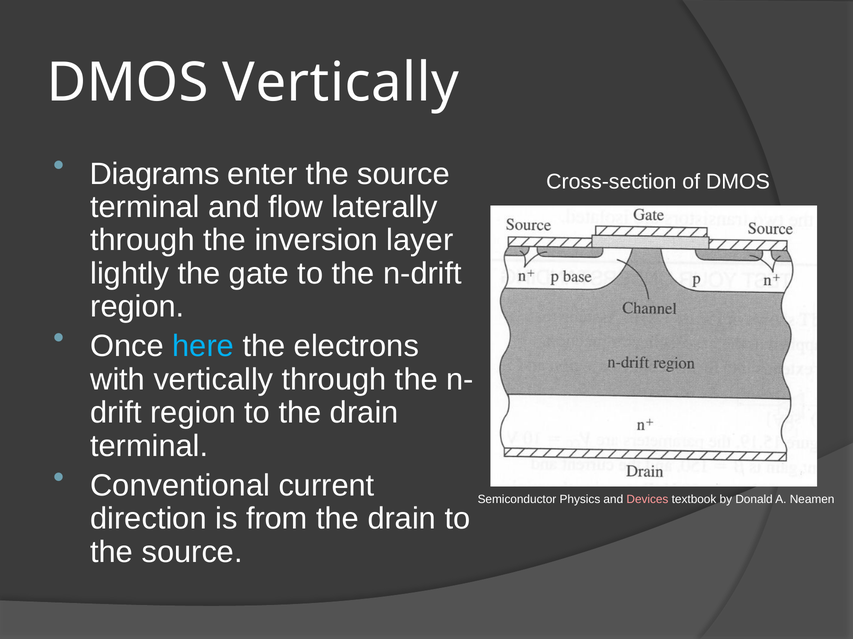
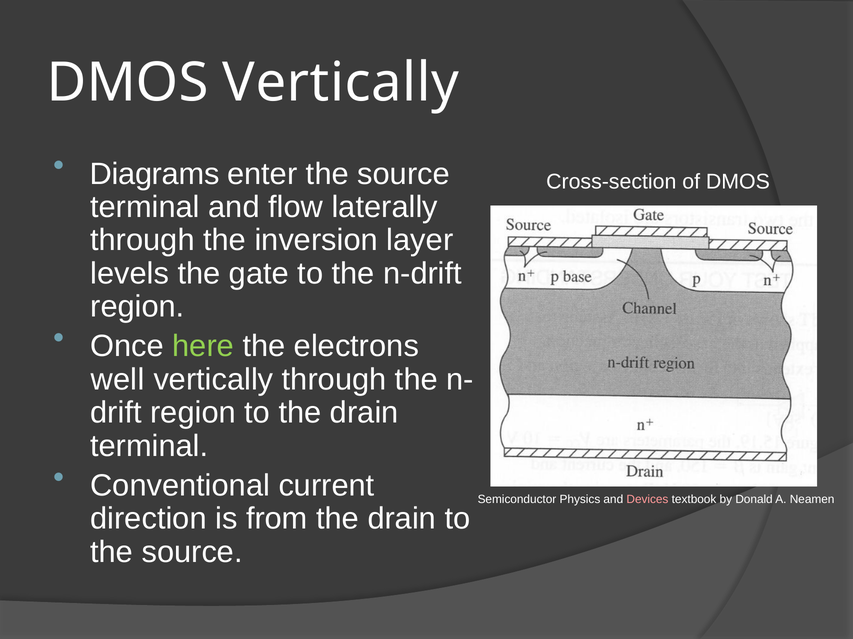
lightly: lightly -> levels
here colour: light blue -> light green
with: with -> well
